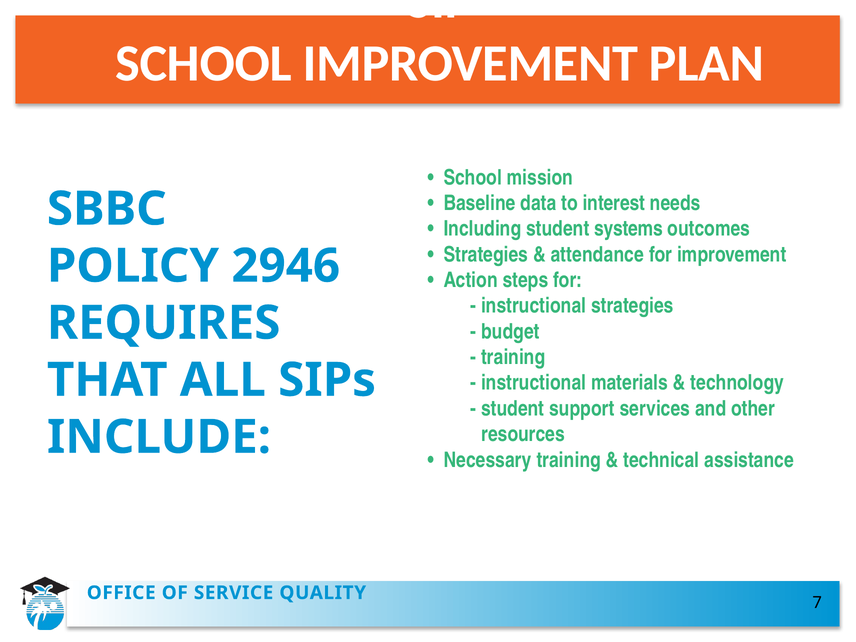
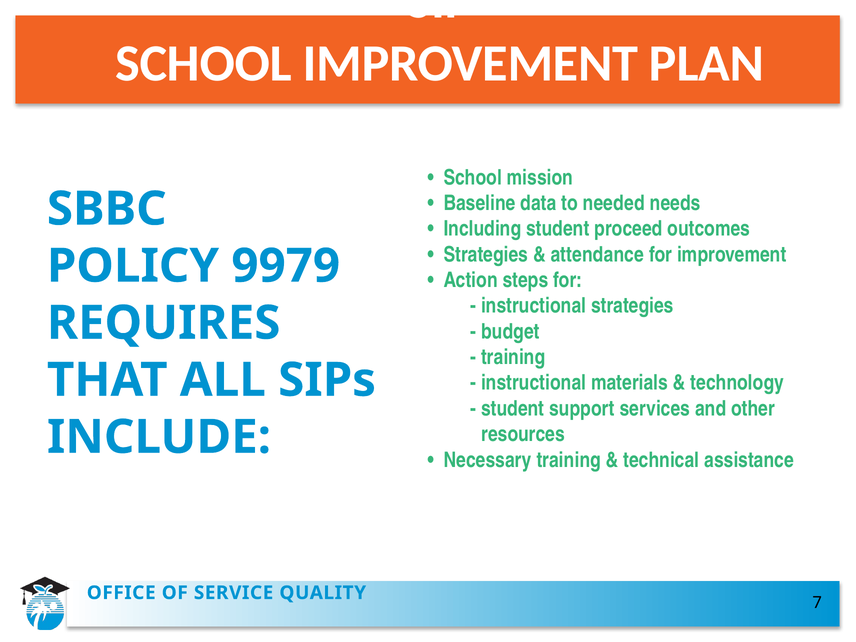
interest: interest -> needed
systems: systems -> proceed
2946: 2946 -> 9979
